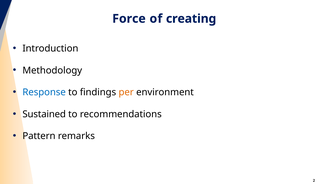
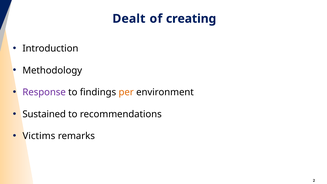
Force: Force -> Dealt
Response colour: blue -> purple
Pattern: Pattern -> Victims
